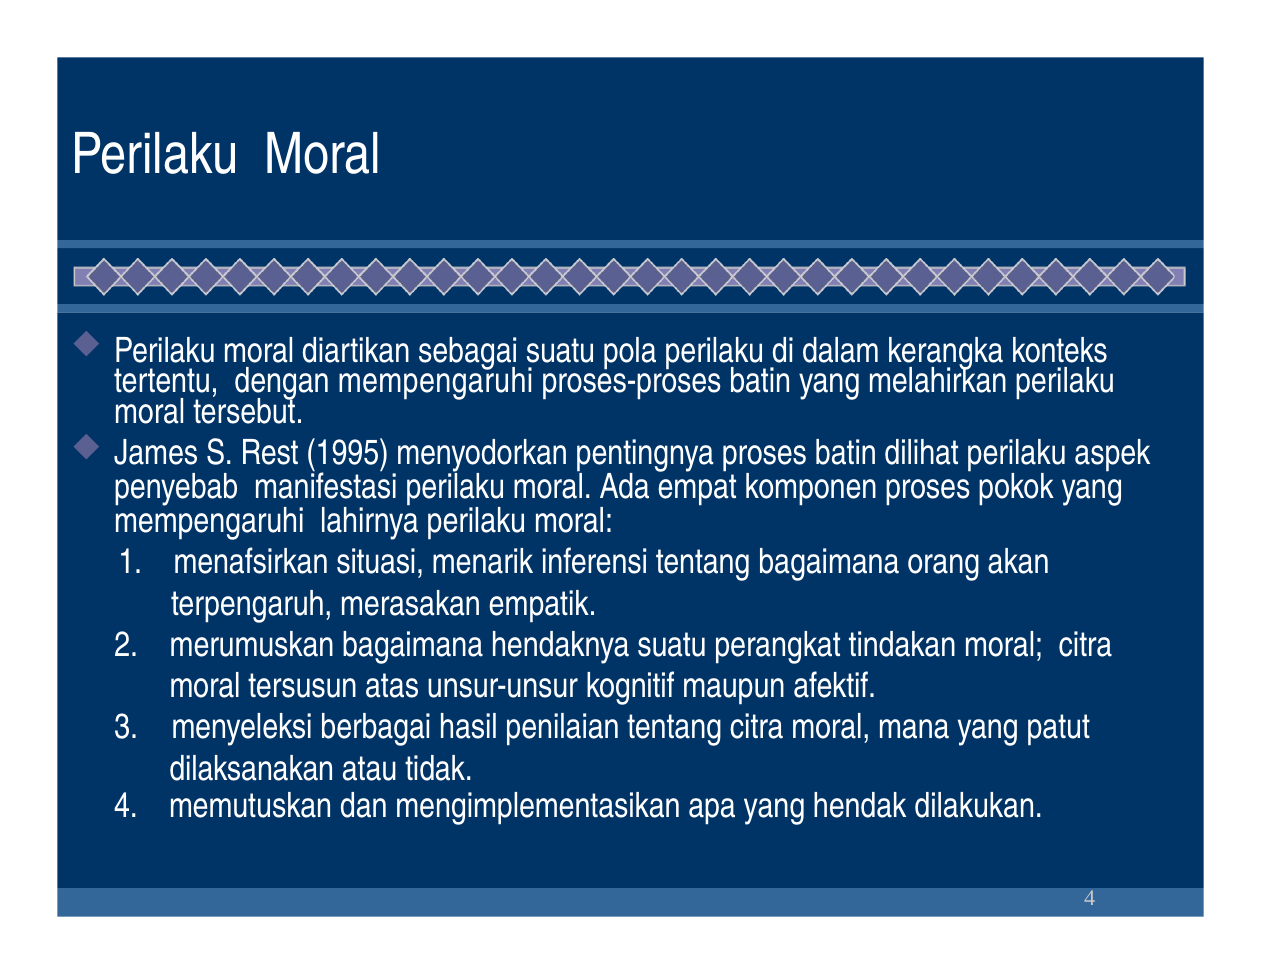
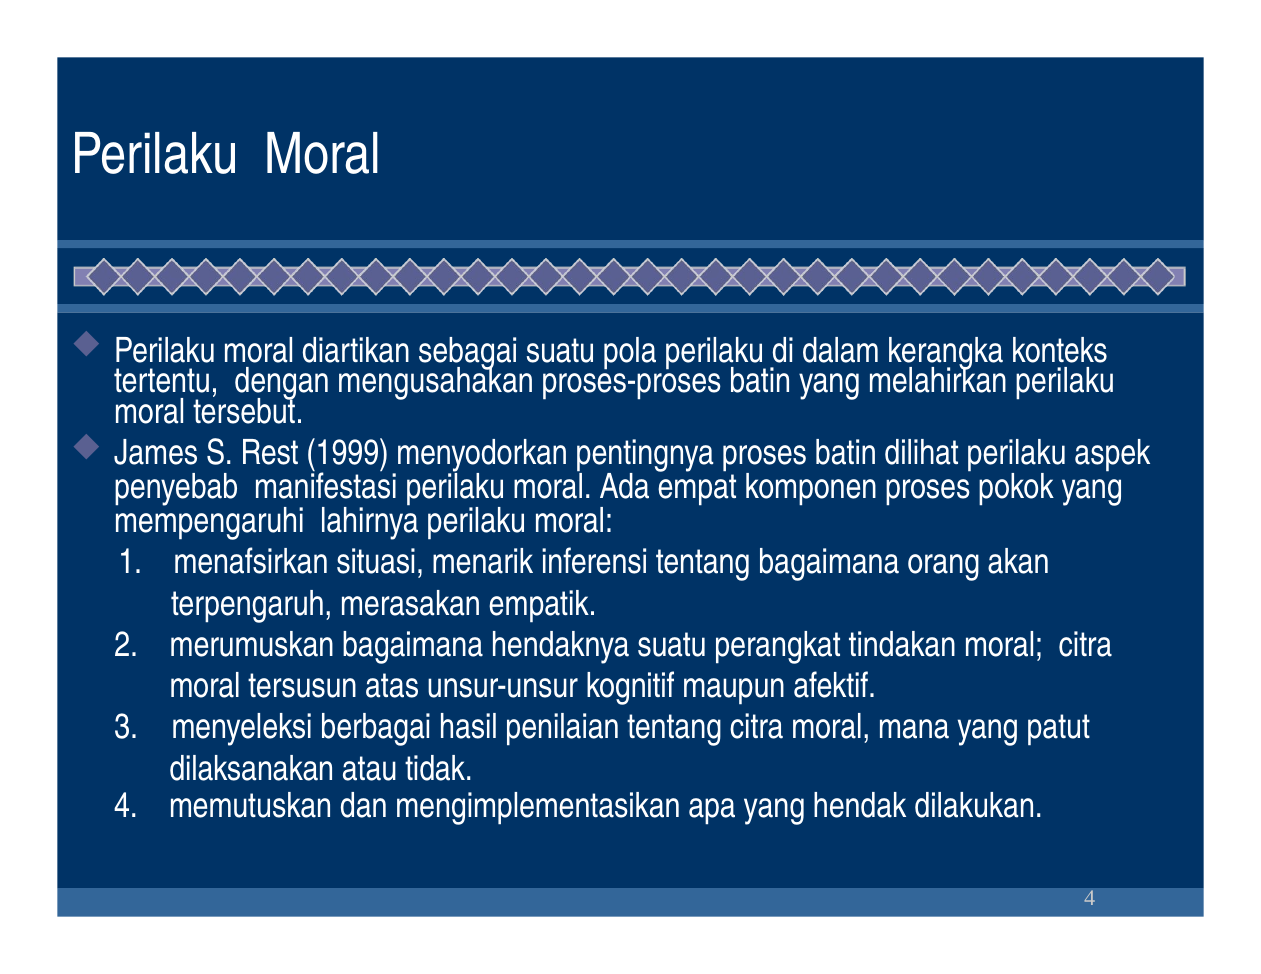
dengan mempengaruhi: mempengaruhi -> mengusahakan
1995: 1995 -> 1999
